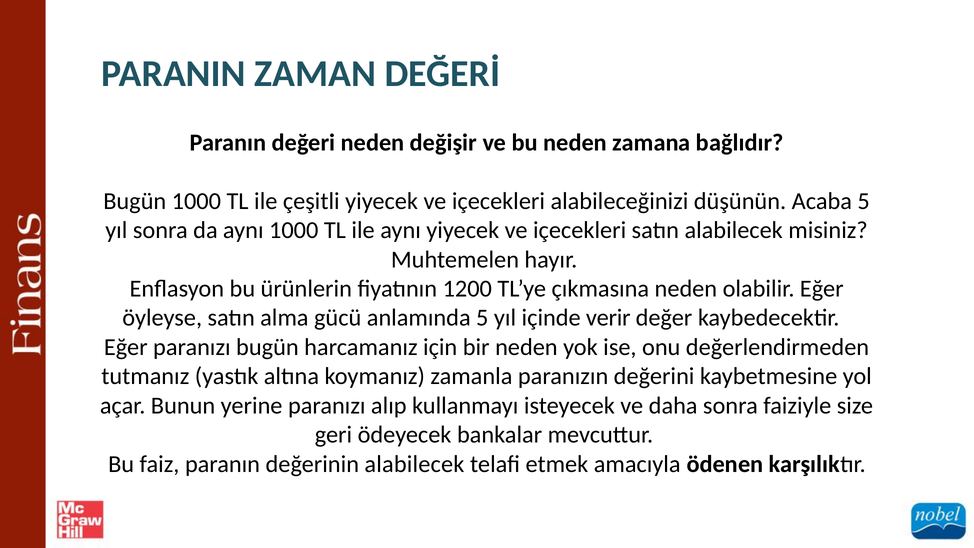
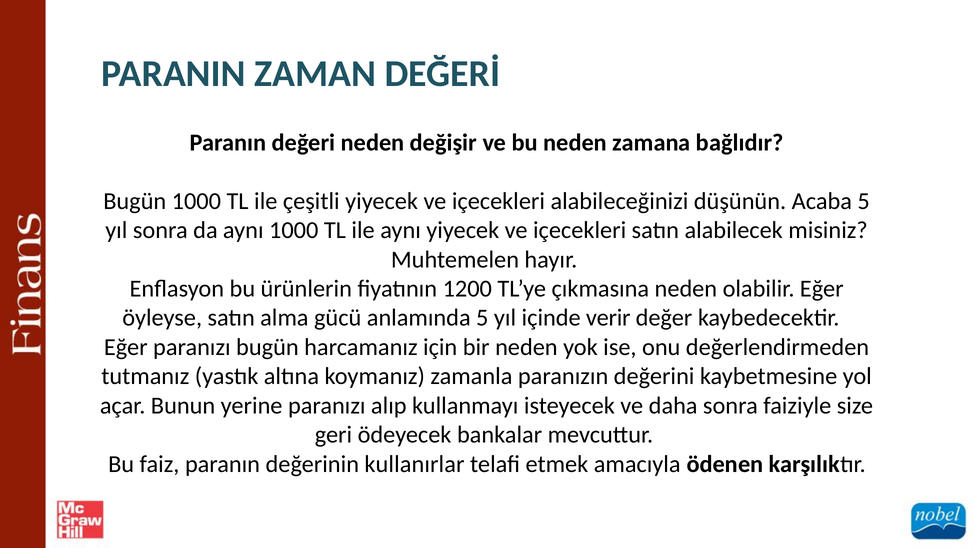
değerinin alabilecek: alabilecek -> kullanırlar
